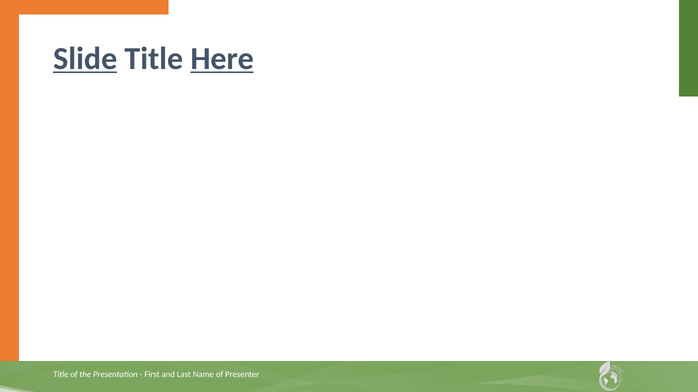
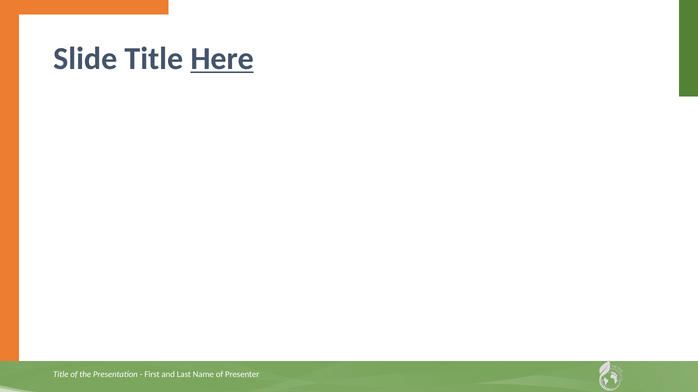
Slide underline: present -> none
